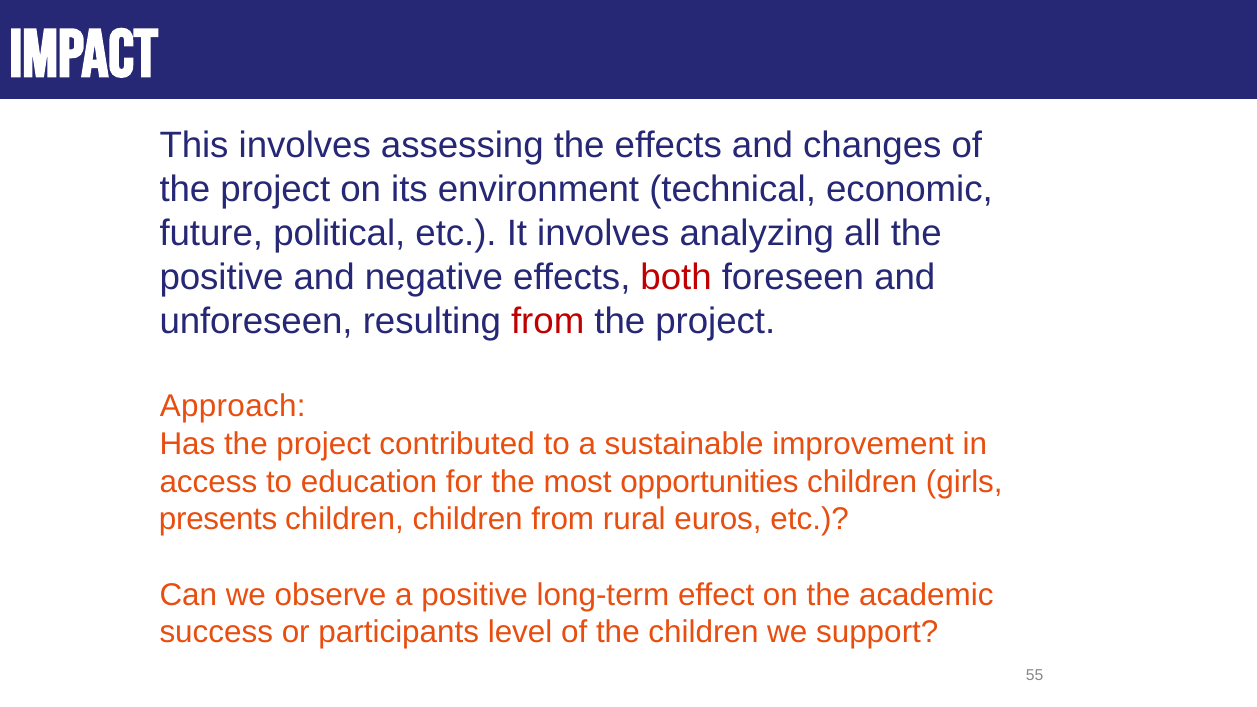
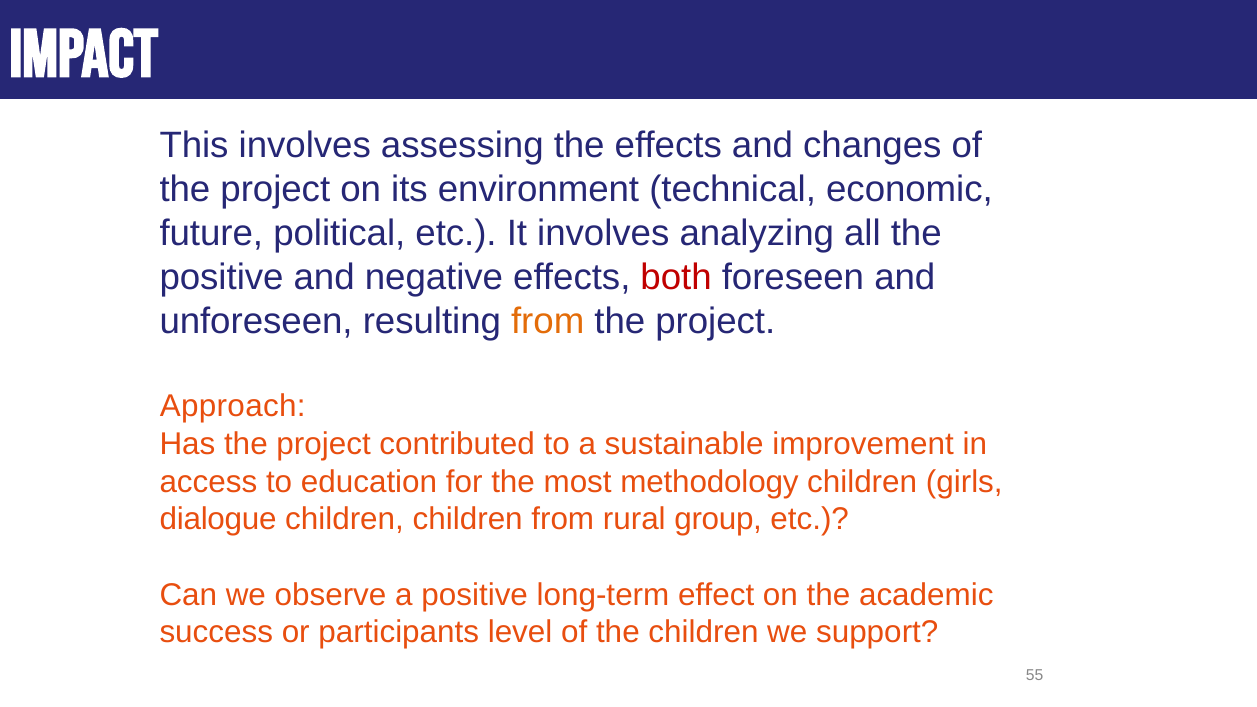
from at (548, 322) colour: red -> orange
opportunities: opportunities -> methodology
presents: presents -> dialogue
euros: euros -> group
